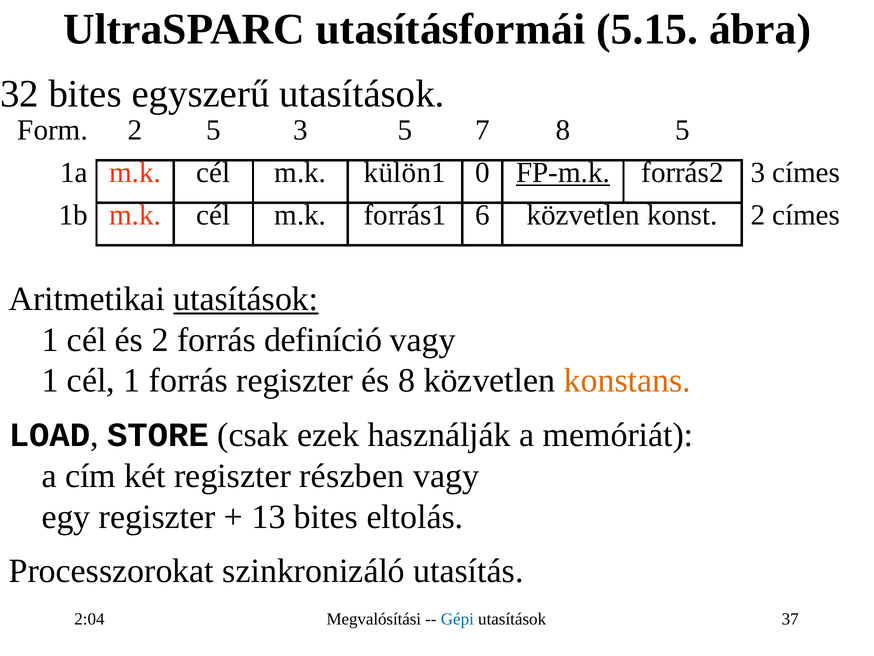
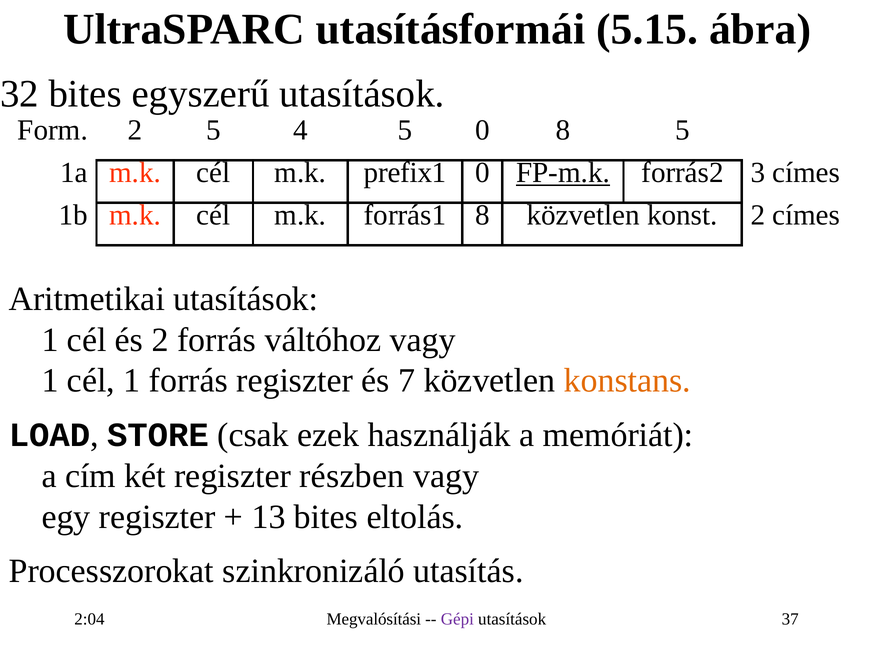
5 3: 3 -> 4
5 7: 7 -> 0
külön1: külön1 -> prefix1
forrás1 6: 6 -> 8
utasítások at (246, 299) underline: present -> none
definíció: definíció -> váltóhoz
és 8: 8 -> 7
Gépi colour: blue -> purple
